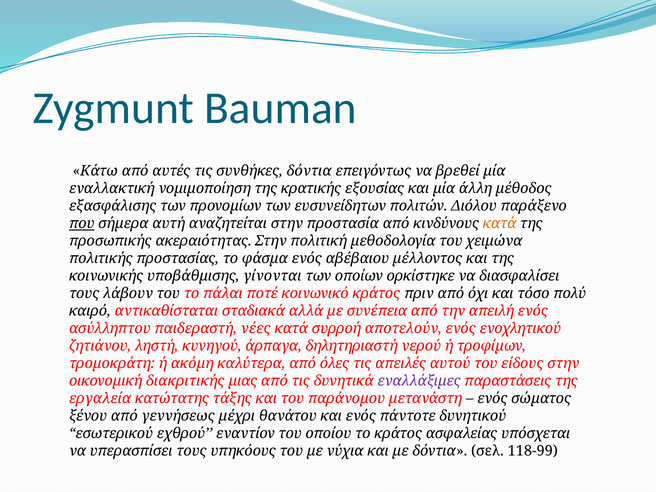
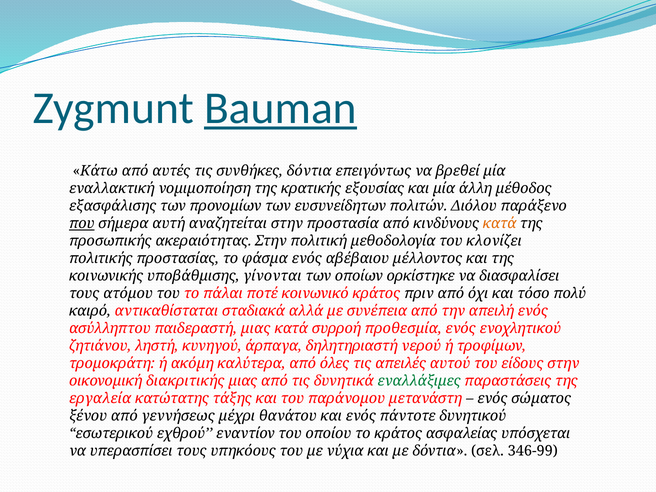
Bauman underline: none -> present
χειµώνα: χειµώνα -> κλονίζει
λάβουν: λάβουν -> ατόµου
παιδεραστή νέες: νέες -> µιας
αποτελούν: αποτελούν -> προθεσµία
εναλλάξιµες colour: purple -> green
118-99: 118-99 -> 346-99
